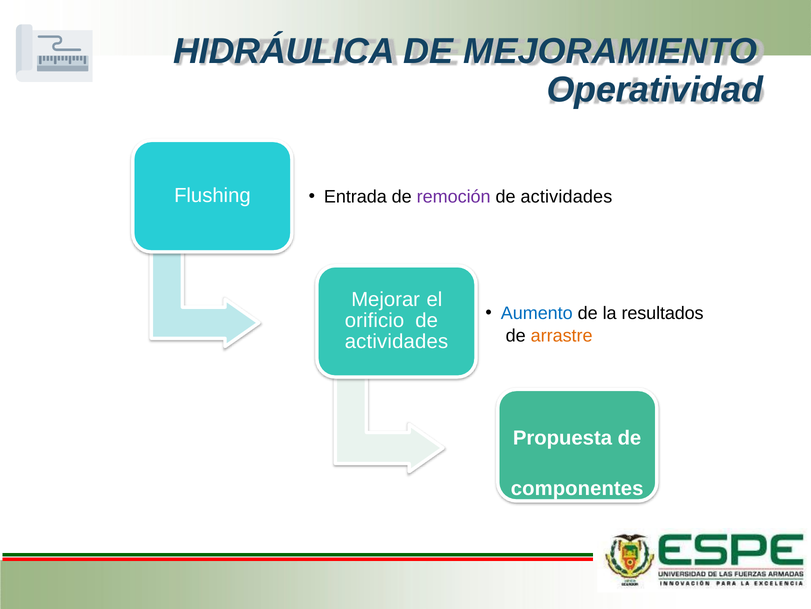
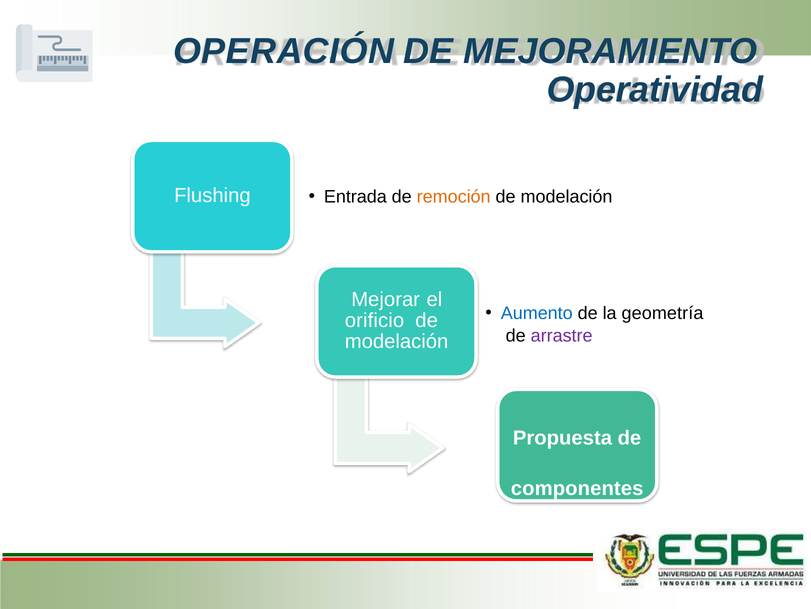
HIDRÁULICA: HIDRÁULICA -> OPERACIÓN
remoción colour: purple -> orange
actividades at (566, 197): actividades -> modelación
resultados: resultados -> geometría
arrastre colour: orange -> purple
actividades at (396, 341): actividades -> modelación
